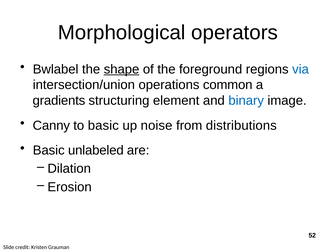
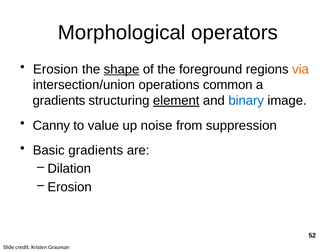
Bwlabel at (56, 69): Bwlabel -> Erosion
via colour: blue -> orange
element underline: none -> present
to basic: basic -> value
distributions: distributions -> suppression
Basic unlabeled: unlabeled -> gradients
